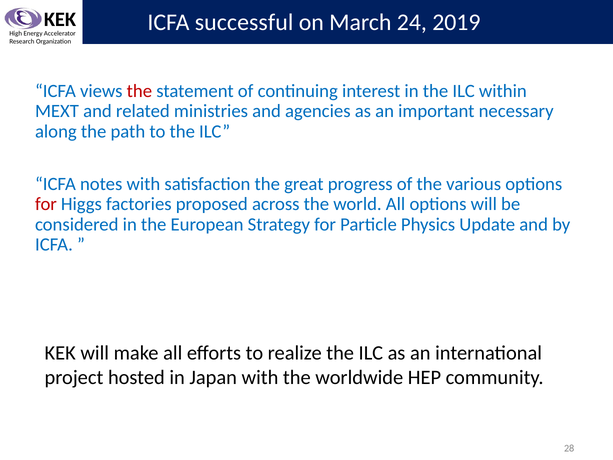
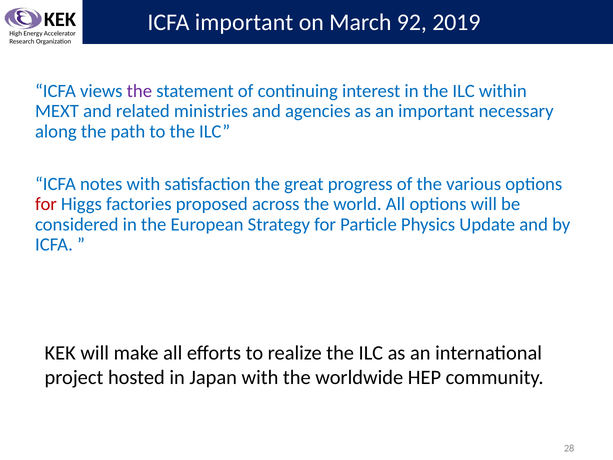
ICFA successful: successful -> important
24: 24 -> 92
the at (139, 91) colour: red -> purple
